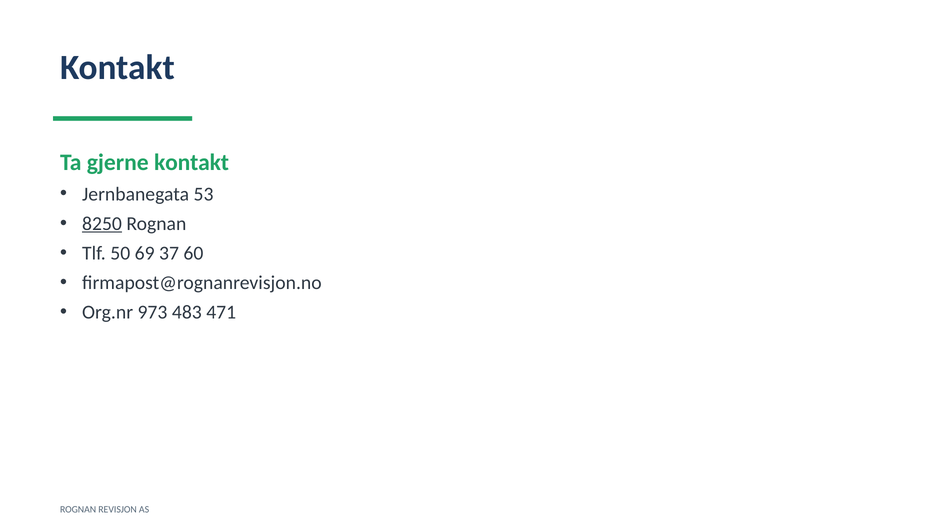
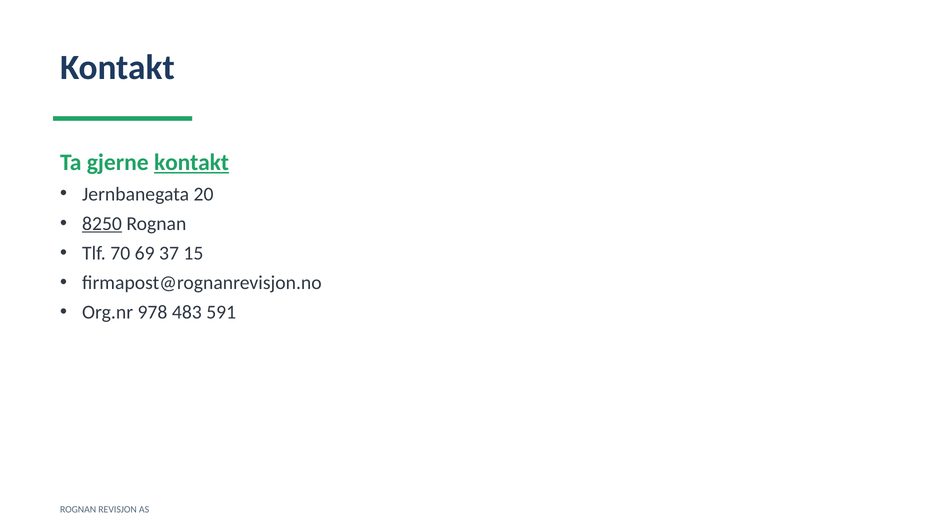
kontakt at (191, 162) underline: none -> present
53: 53 -> 20
50: 50 -> 70
60: 60 -> 15
973: 973 -> 978
471: 471 -> 591
